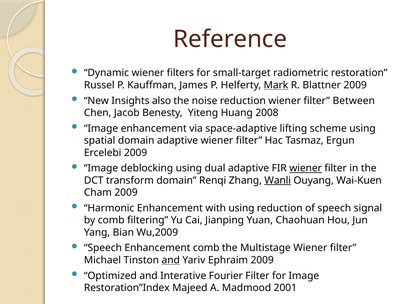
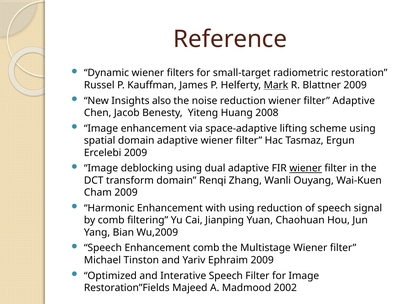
filter Between: Between -> Adaptive
Wanli underline: present -> none
and at (171, 261) underline: present -> none
Interative Fourier: Fourier -> Speech
Restoration”Index: Restoration”Index -> Restoration”Fields
2001: 2001 -> 2002
